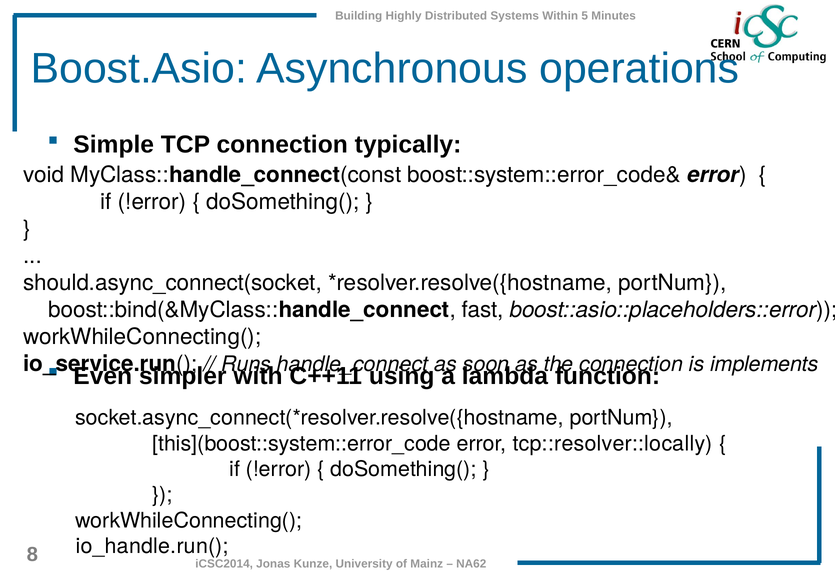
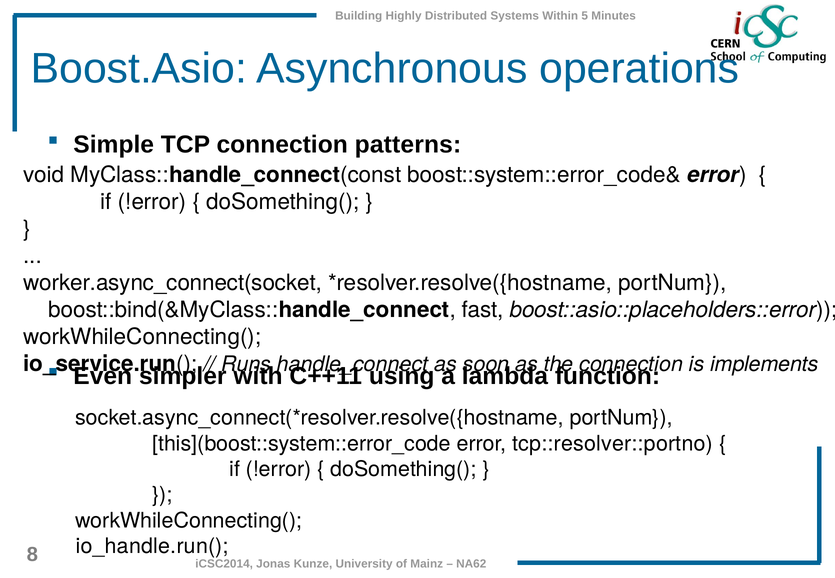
typically: typically -> patterns
should.async_connect(socket: should.async_connect(socket -> worker.async_connect(socket
tcp::resolver::locally: tcp::resolver::locally -> tcp::resolver::portno
